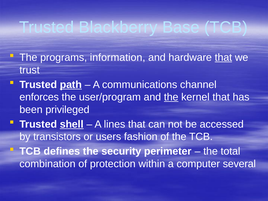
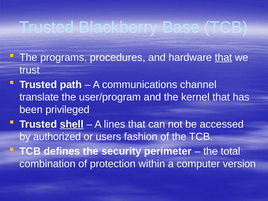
information: information -> procedures
path underline: present -> none
enforces: enforces -> translate
the at (171, 97) underline: present -> none
transistors: transistors -> authorized
several: several -> version
